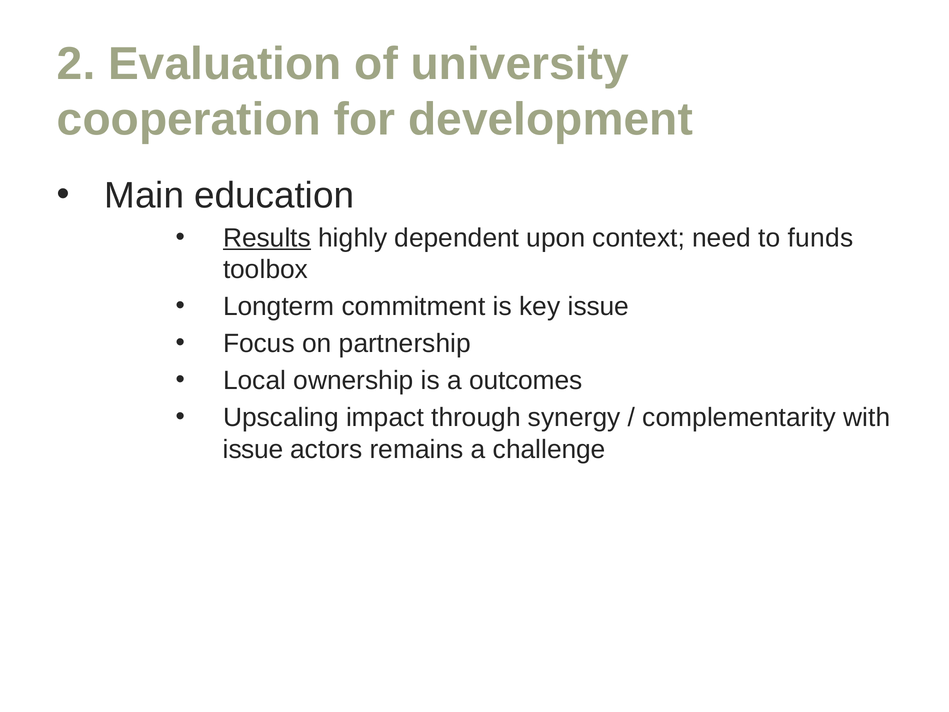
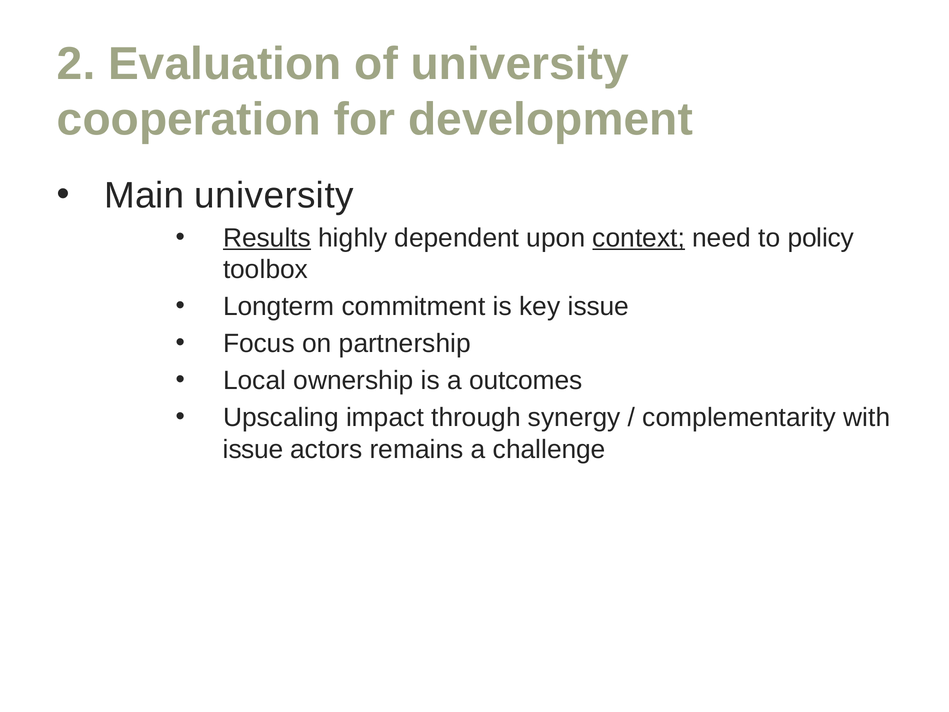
Main education: education -> university
context underline: none -> present
funds: funds -> policy
